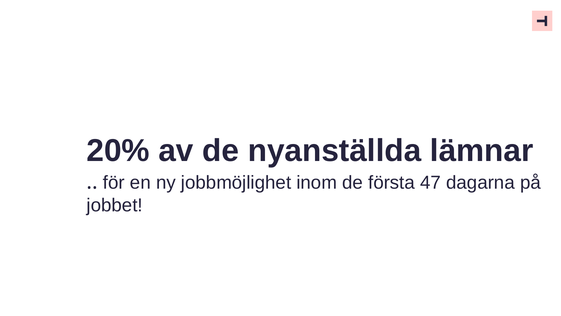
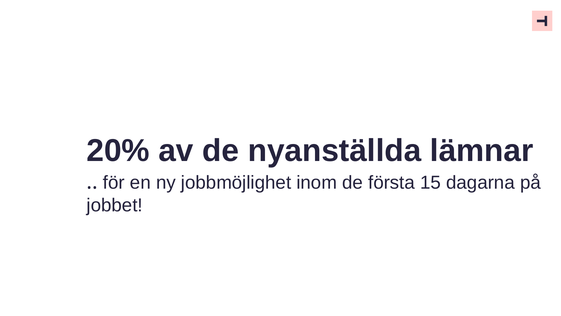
47: 47 -> 15
